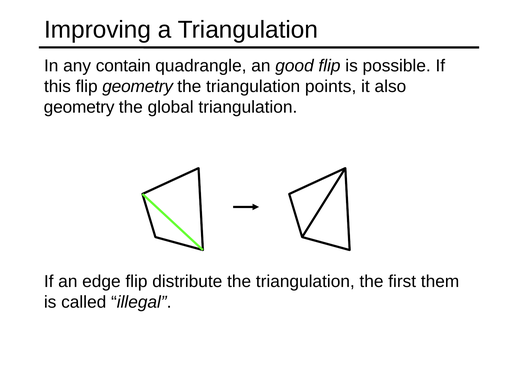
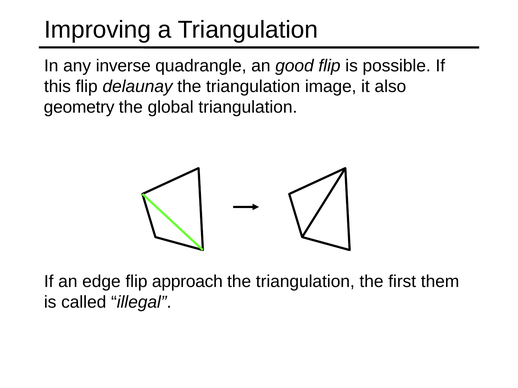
contain: contain -> inverse
flip geometry: geometry -> delaunay
points: points -> image
distribute: distribute -> approach
